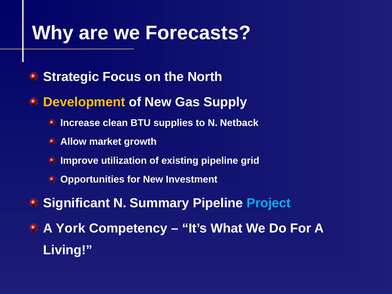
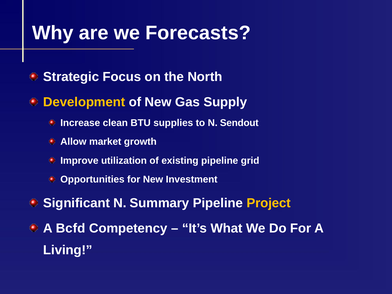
Netback: Netback -> Sendout
Project colour: light blue -> yellow
York: York -> Bcfd
